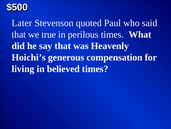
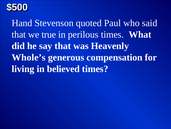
Later: Later -> Hand
Hoichi’s: Hoichi’s -> Whole’s
